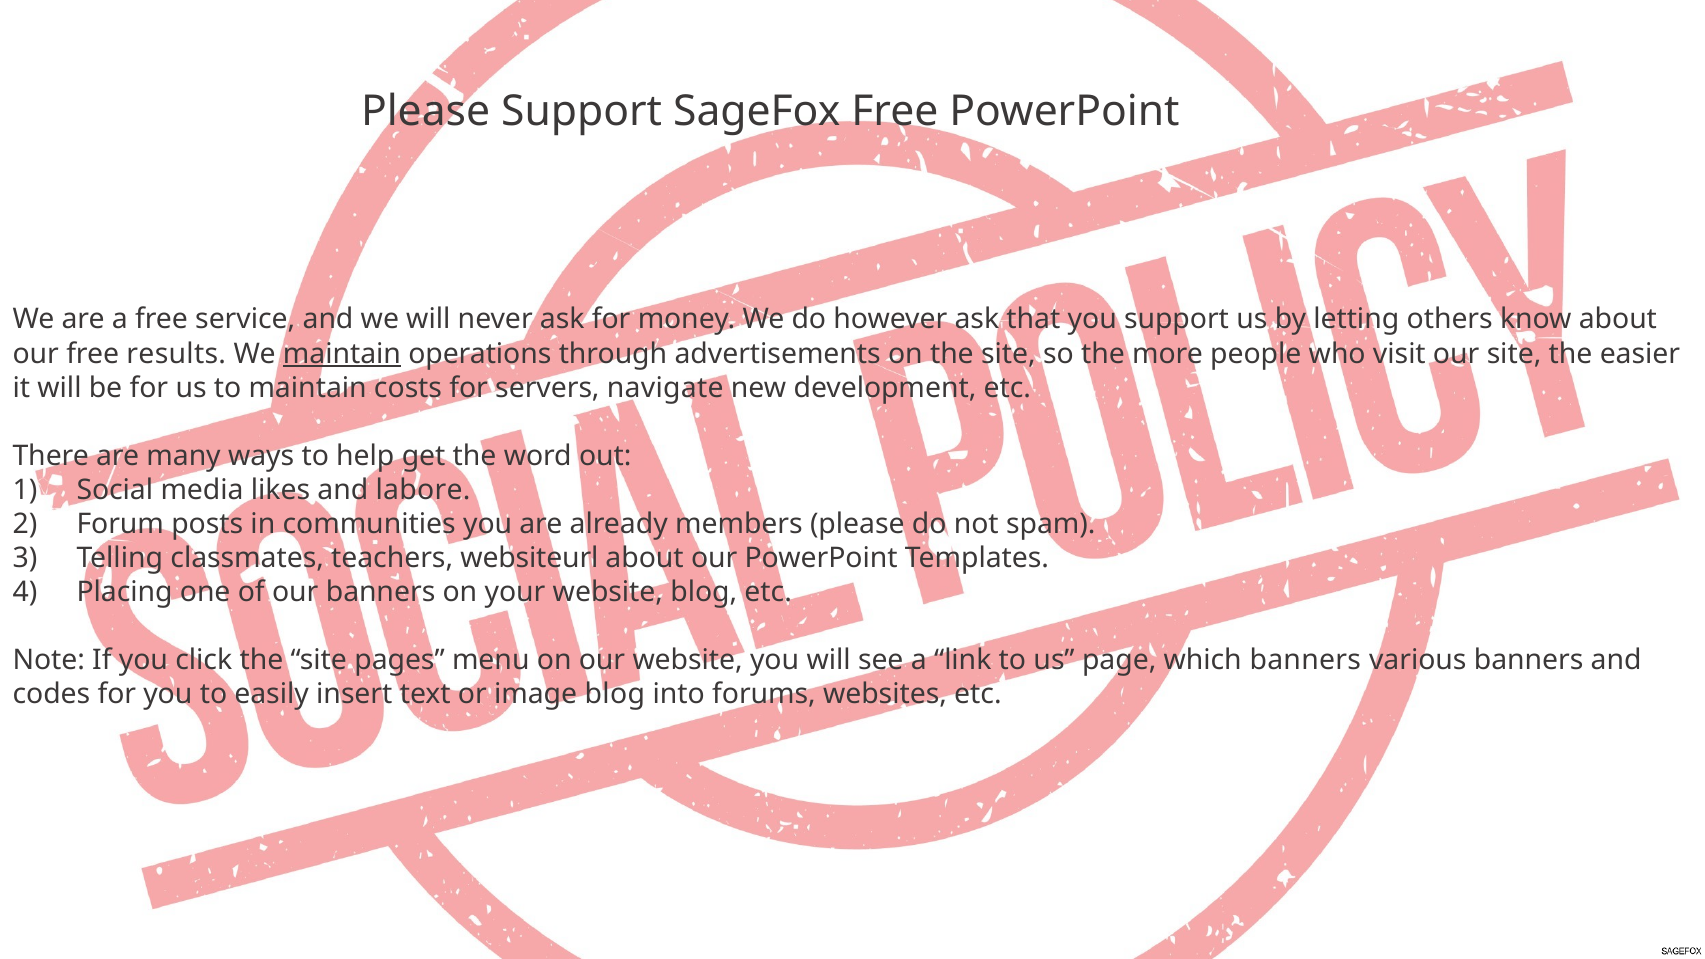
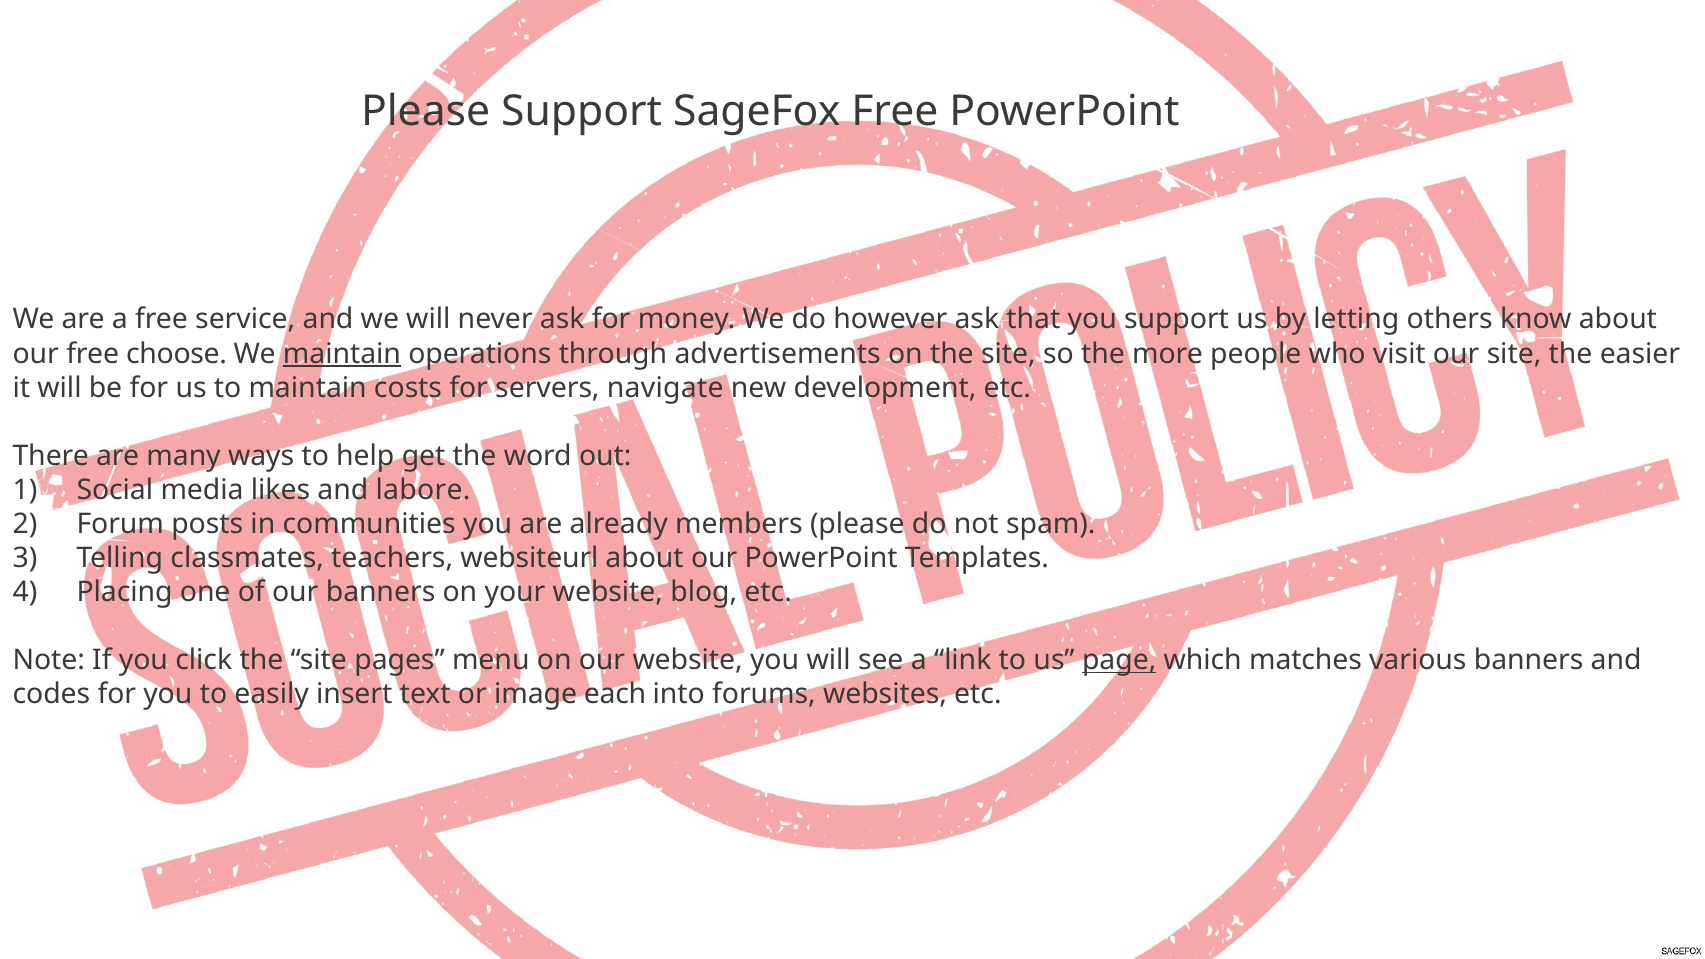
results: results -> choose
page underline: none -> present
which banners: banners -> matches
image blog: blog -> each
